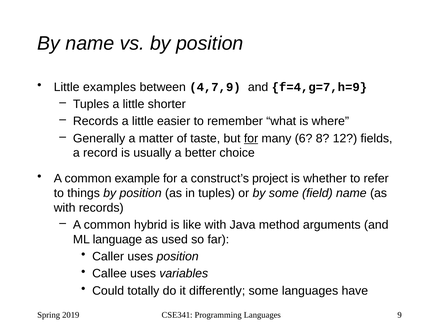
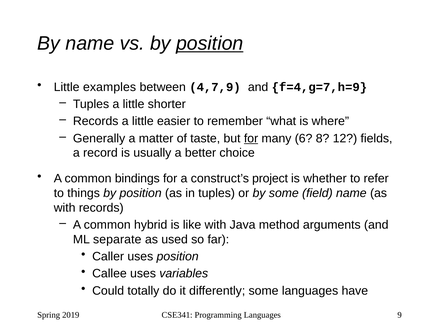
position at (210, 43) underline: none -> present
example: example -> bindings
language: language -> separate
